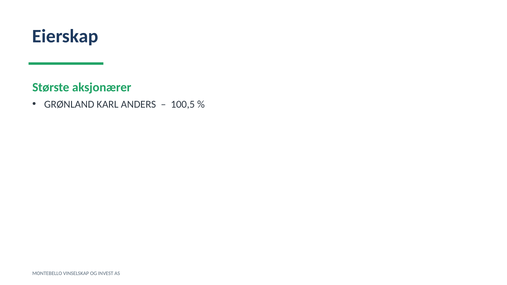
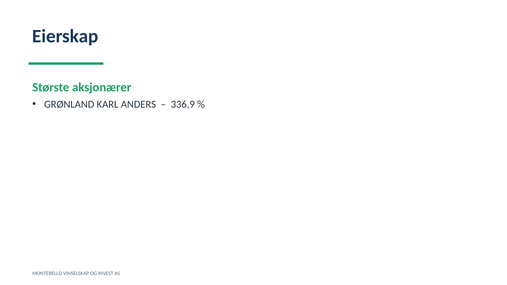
100,5: 100,5 -> 336,9
